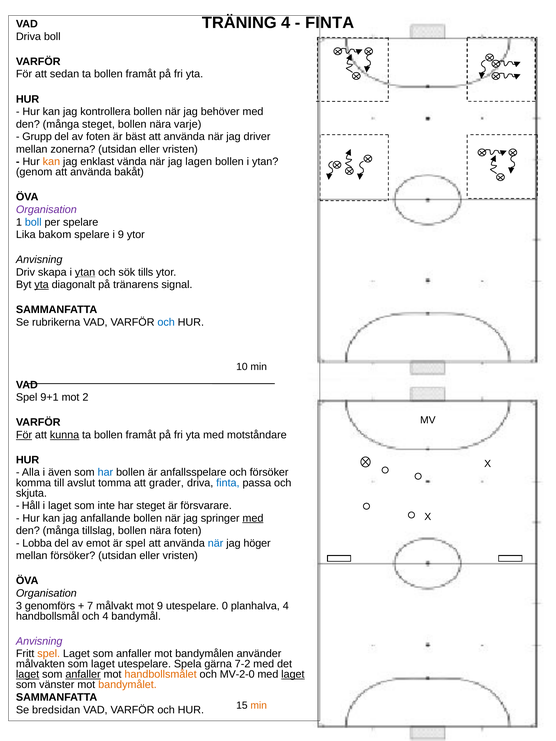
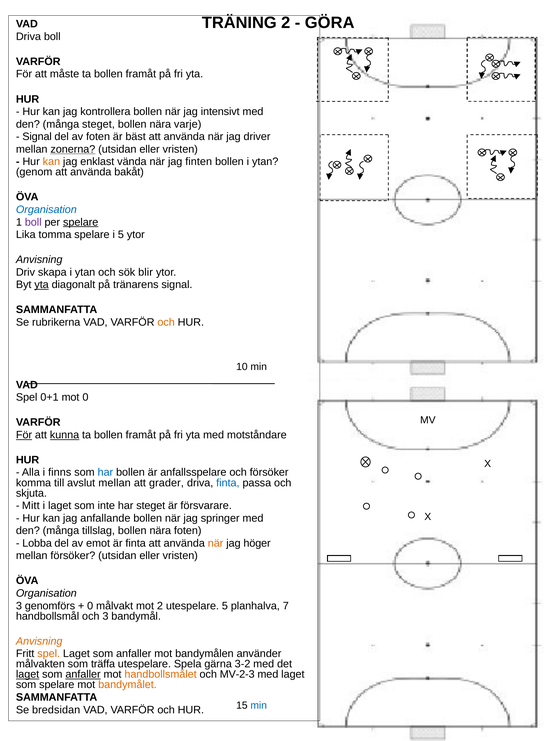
TRÄNING 4: 4 -> 2
FINTA at (330, 23): FINTA -> GÖRA
sedan: sedan -> måste
behöver: behöver -> intensivt
Grupp at (37, 137): Grupp -> Signal
zonerna underline: none -> present
lagen: lagen -> finten
Organisation at (46, 210) colour: purple -> blue
boll at (33, 222) colour: blue -> purple
spelare at (81, 222) underline: none -> present
bakom: bakom -> tomma
i 9: 9 -> 5
ytan at (85, 272) underline: present -> none
tills: tills -> blir
och at (166, 322) colour: blue -> orange
9+1: 9+1 -> 0+1
mot 2: 2 -> 0
även: även -> finns
avslut tomma: tomma -> mellan
Håll: Håll -> Mitt
med at (253, 518) underline: present -> none
är spel: spel -> finta
när at (216, 543) colour: blue -> orange
7 at (90, 606): 7 -> 0
mot 9: 9 -> 2
utespelare 0: 0 -> 5
planhalva 4: 4 -> 7
och 4: 4 -> 3
Anvisning at (39, 641) colour: purple -> orange
som laget: laget -> träffa
7-2: 7-2 -> 3-2
MV-2-0: MV-2-0 -> MV-2-3
laget at (293, 675) underline: present -> none
som vänster: vänster -> spelare
min at (259, 706) colour: orange -> blue
